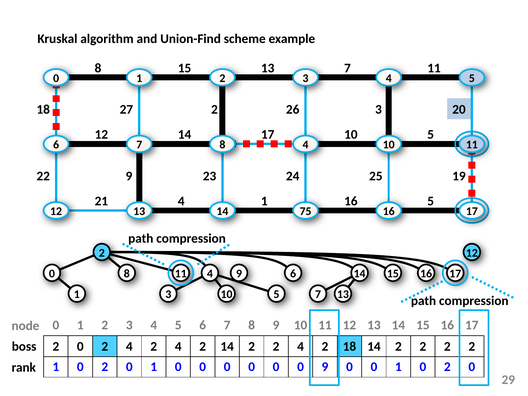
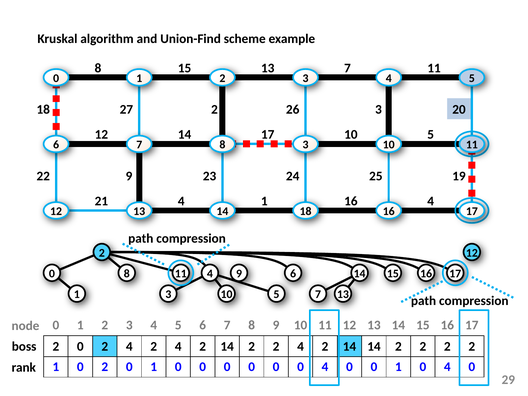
8 4: 4 -> 3
16 5: 5 -> 4
14 75: 75 -> 18
18 at (349, 346): 18 -> 14
0 0 9: 9 -> 4
0 1 0 2: 2 -> 4
